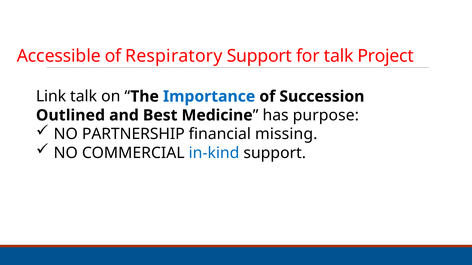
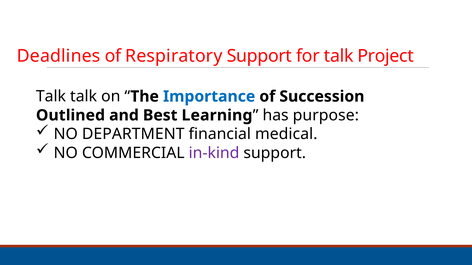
Accessible: Accessible -> Deadlines
Link at (51, 97): Link -> Talk
Medicine: Medicine -> Learning
PARTNERSHIP: PARTNERSHIP -> DEPARTMENT
missing: missing -> medical
in-kind colour: blue -> purple
